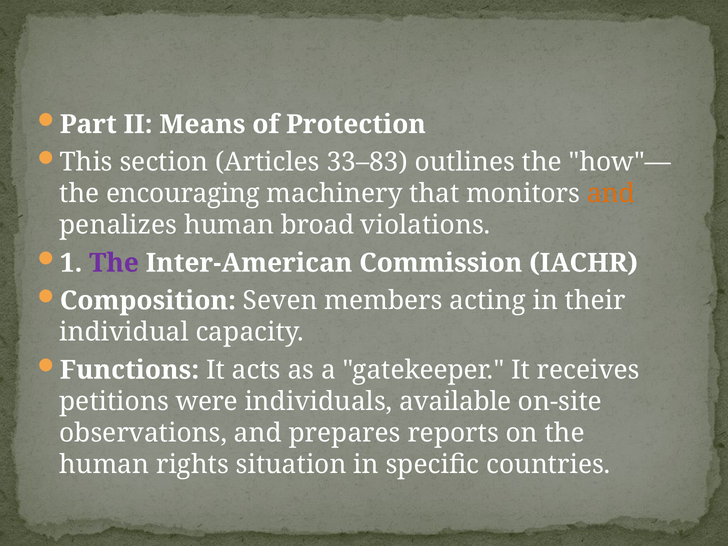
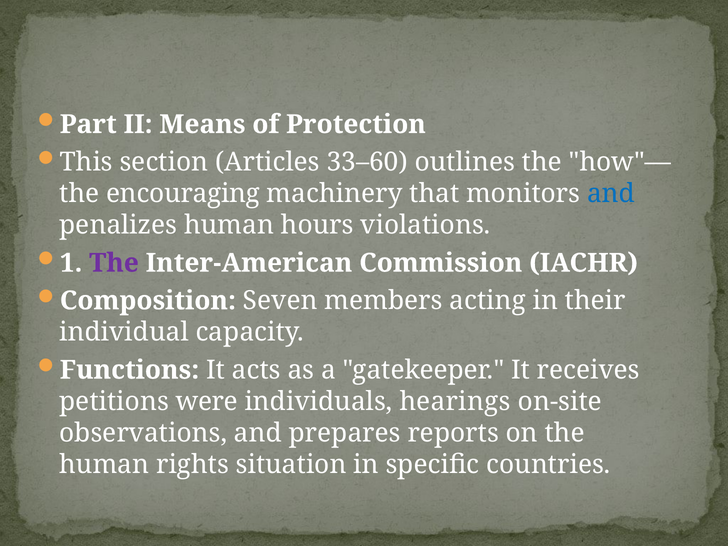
33–83: 33–83 -> 33–60
and at (611, 194) colour: orange -> blue
broad: broad -> hours
available: available -> hearings
